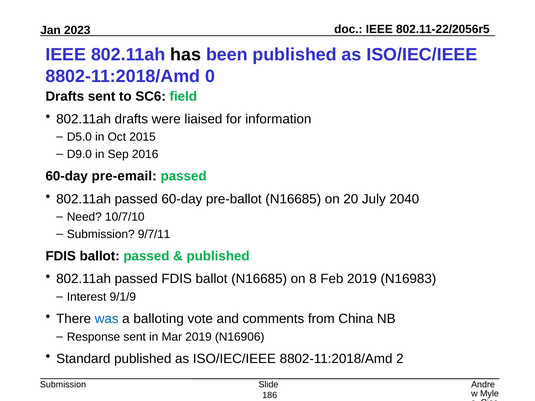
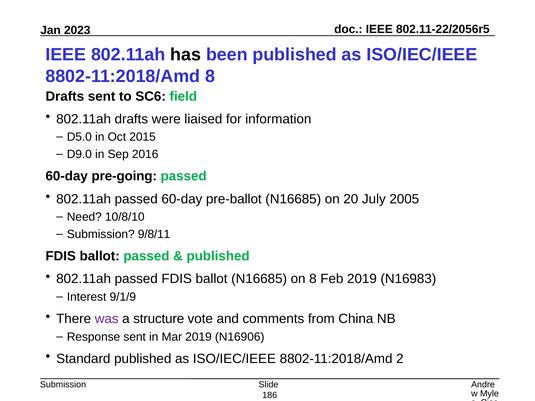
8802-11:2018/Amd 0: 0 -> 8
pre-email: pre-email -> pre-going
2040: 2040 -> 2005
10/7/10: 10/7/10 -> 10/8/10
9/7/11: 9/7/11 -> 9/8/11
was colour: blue -> purple
balloting: balloting -> structure
